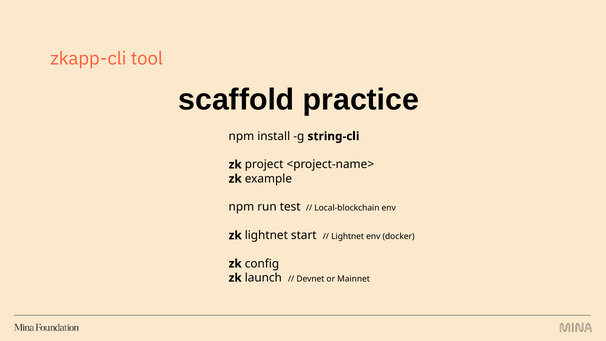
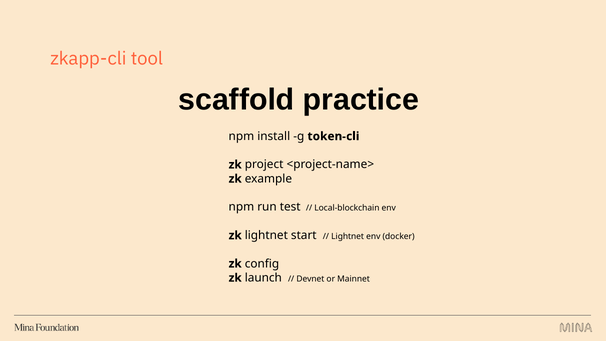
string-cli: string-cli -> token-cli
